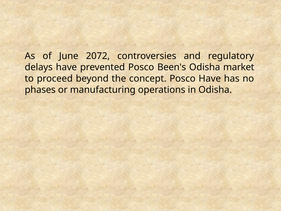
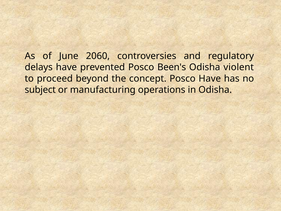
2072: 2072 -> 2060
market: market -> violent
phases: phases -> subject
